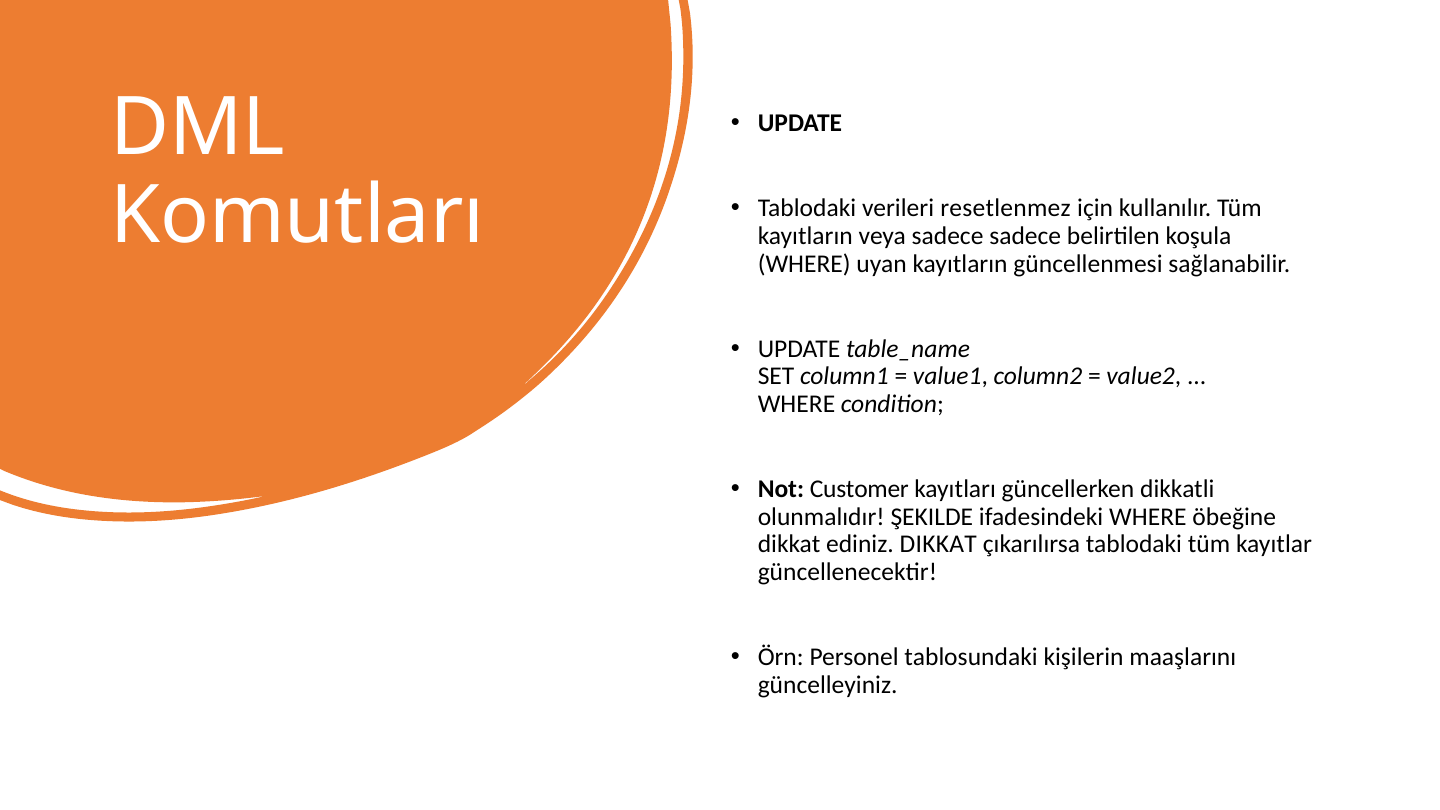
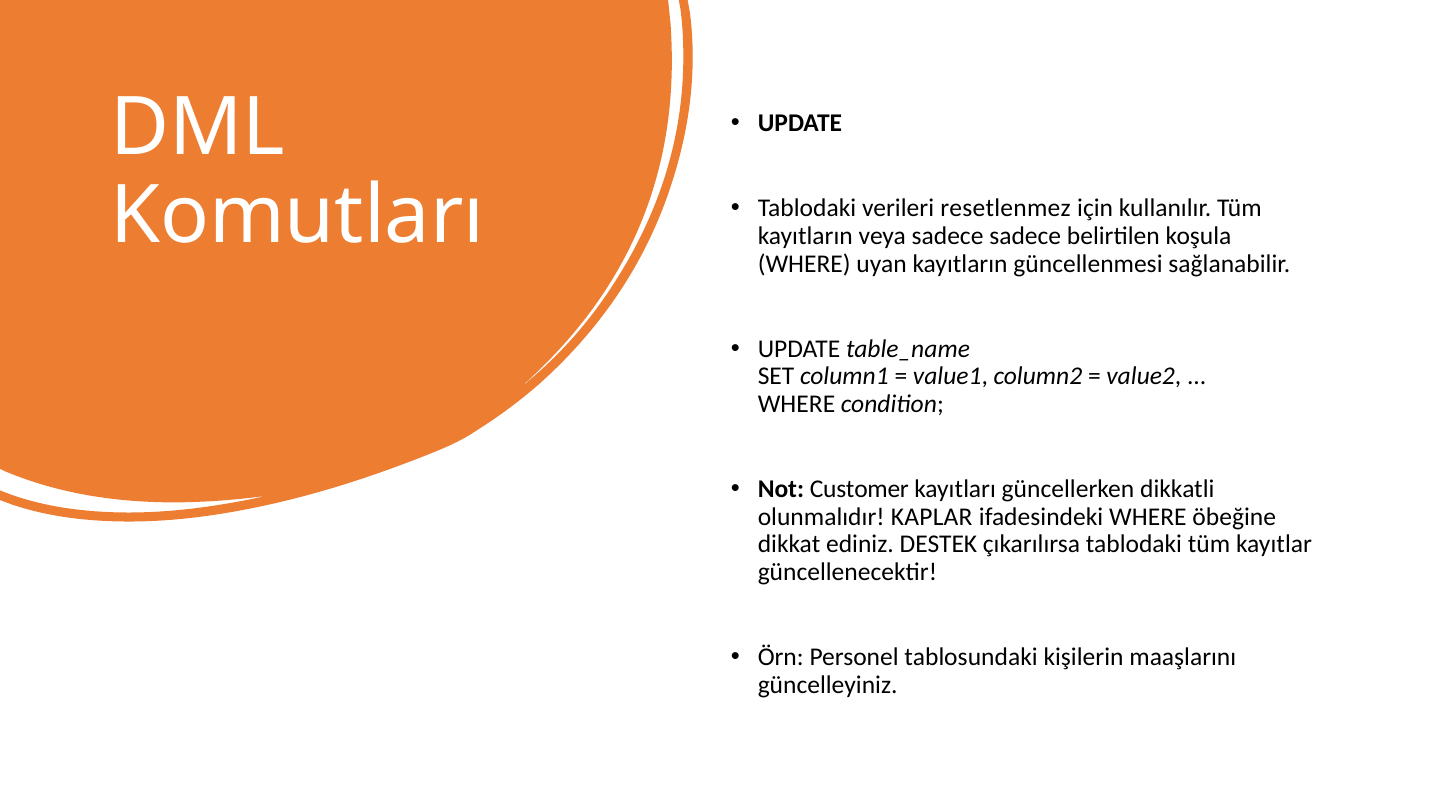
ŞEKILDE: ŞEKILDE -> KAPLAR
ediniz DIKKAT: DIKKAT -> DESTEK
